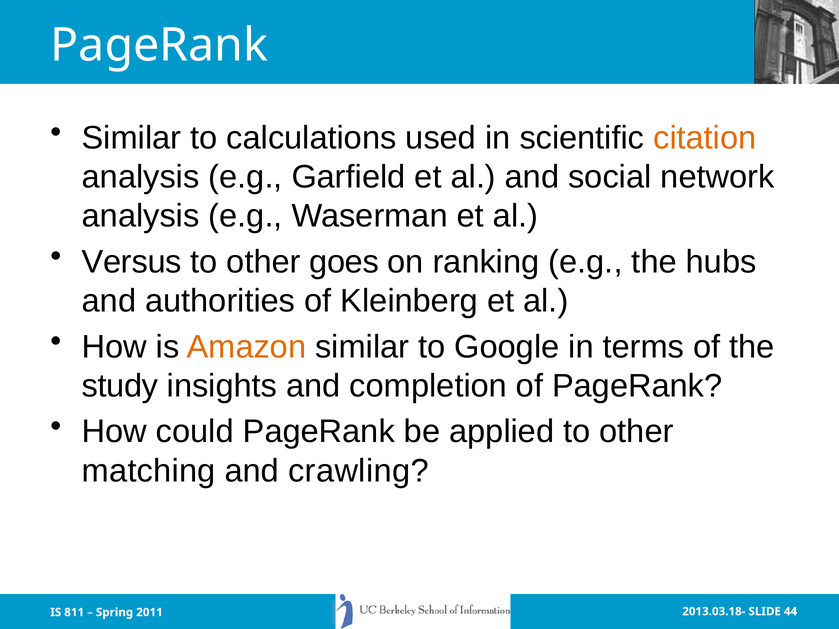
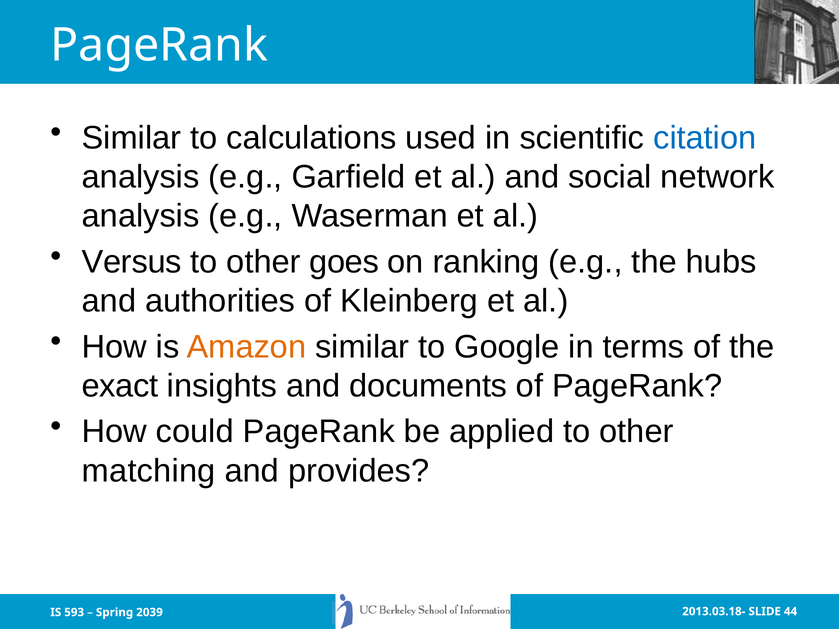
citation colour: orange -> blue
study: study -> exact
completion: completion -> documents
crawling: crawling -> provides
811: 811 -> 593
2011: 2011 -> 2039
